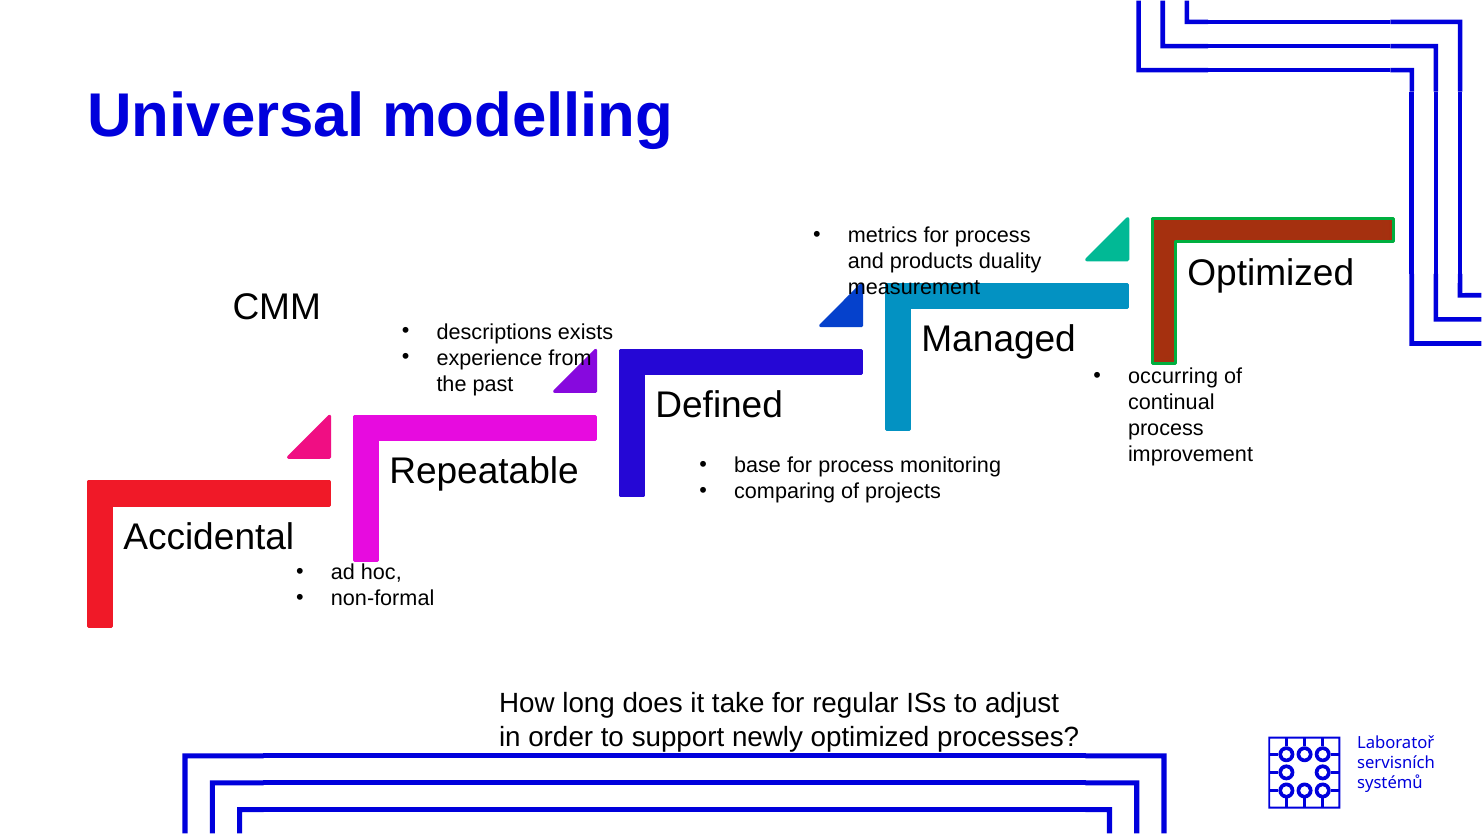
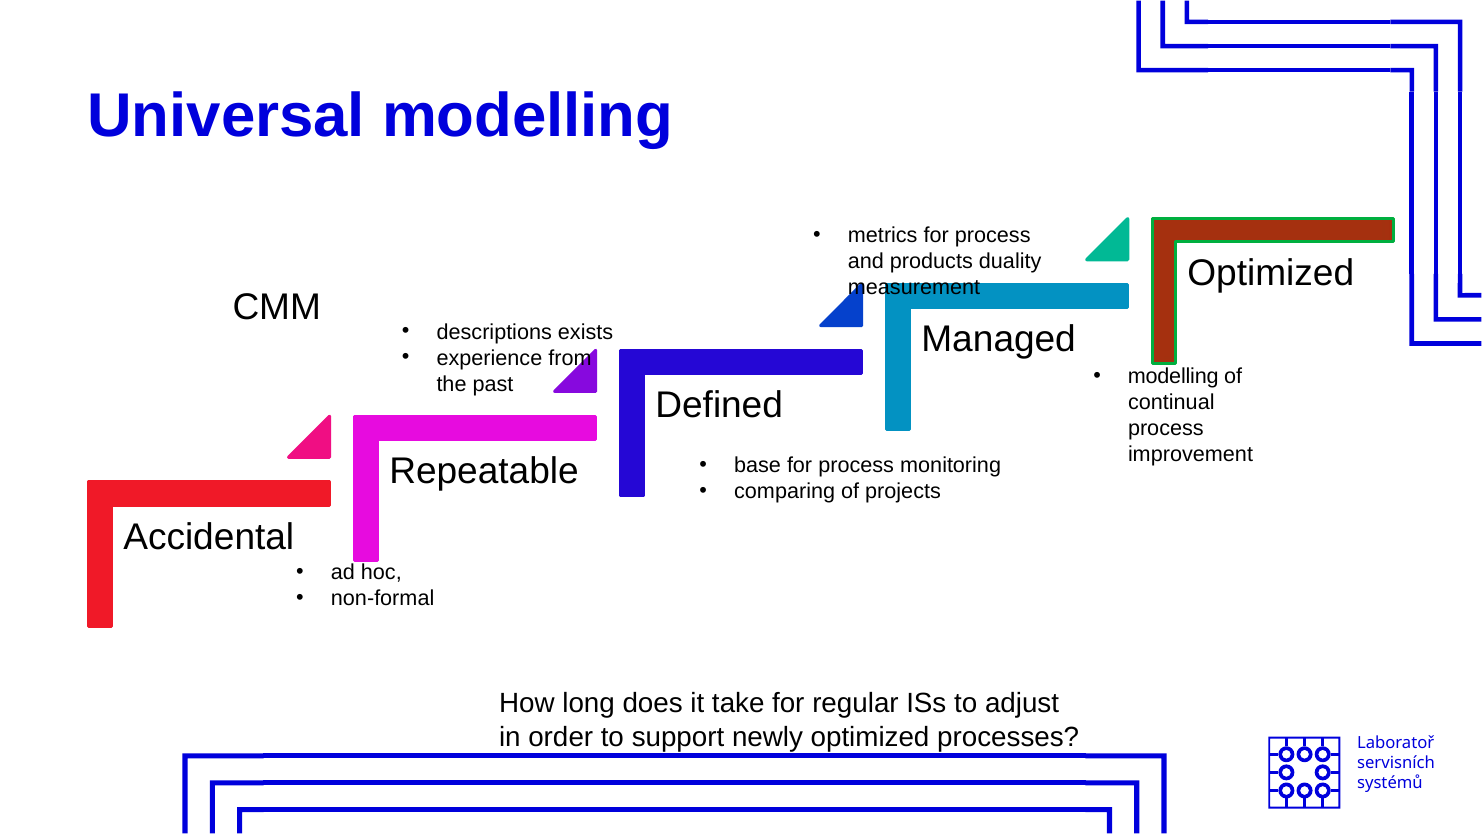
occurring at (1173, 377): occurring -> modelling
